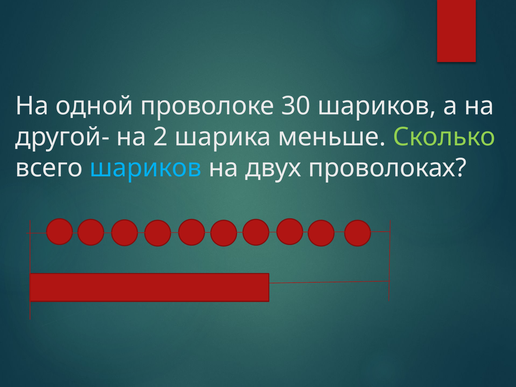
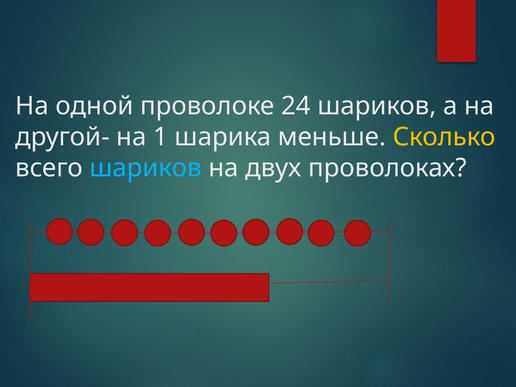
30: 30 -> 24
2: 2 -> 1
Сколько colour: light green -> yellow
